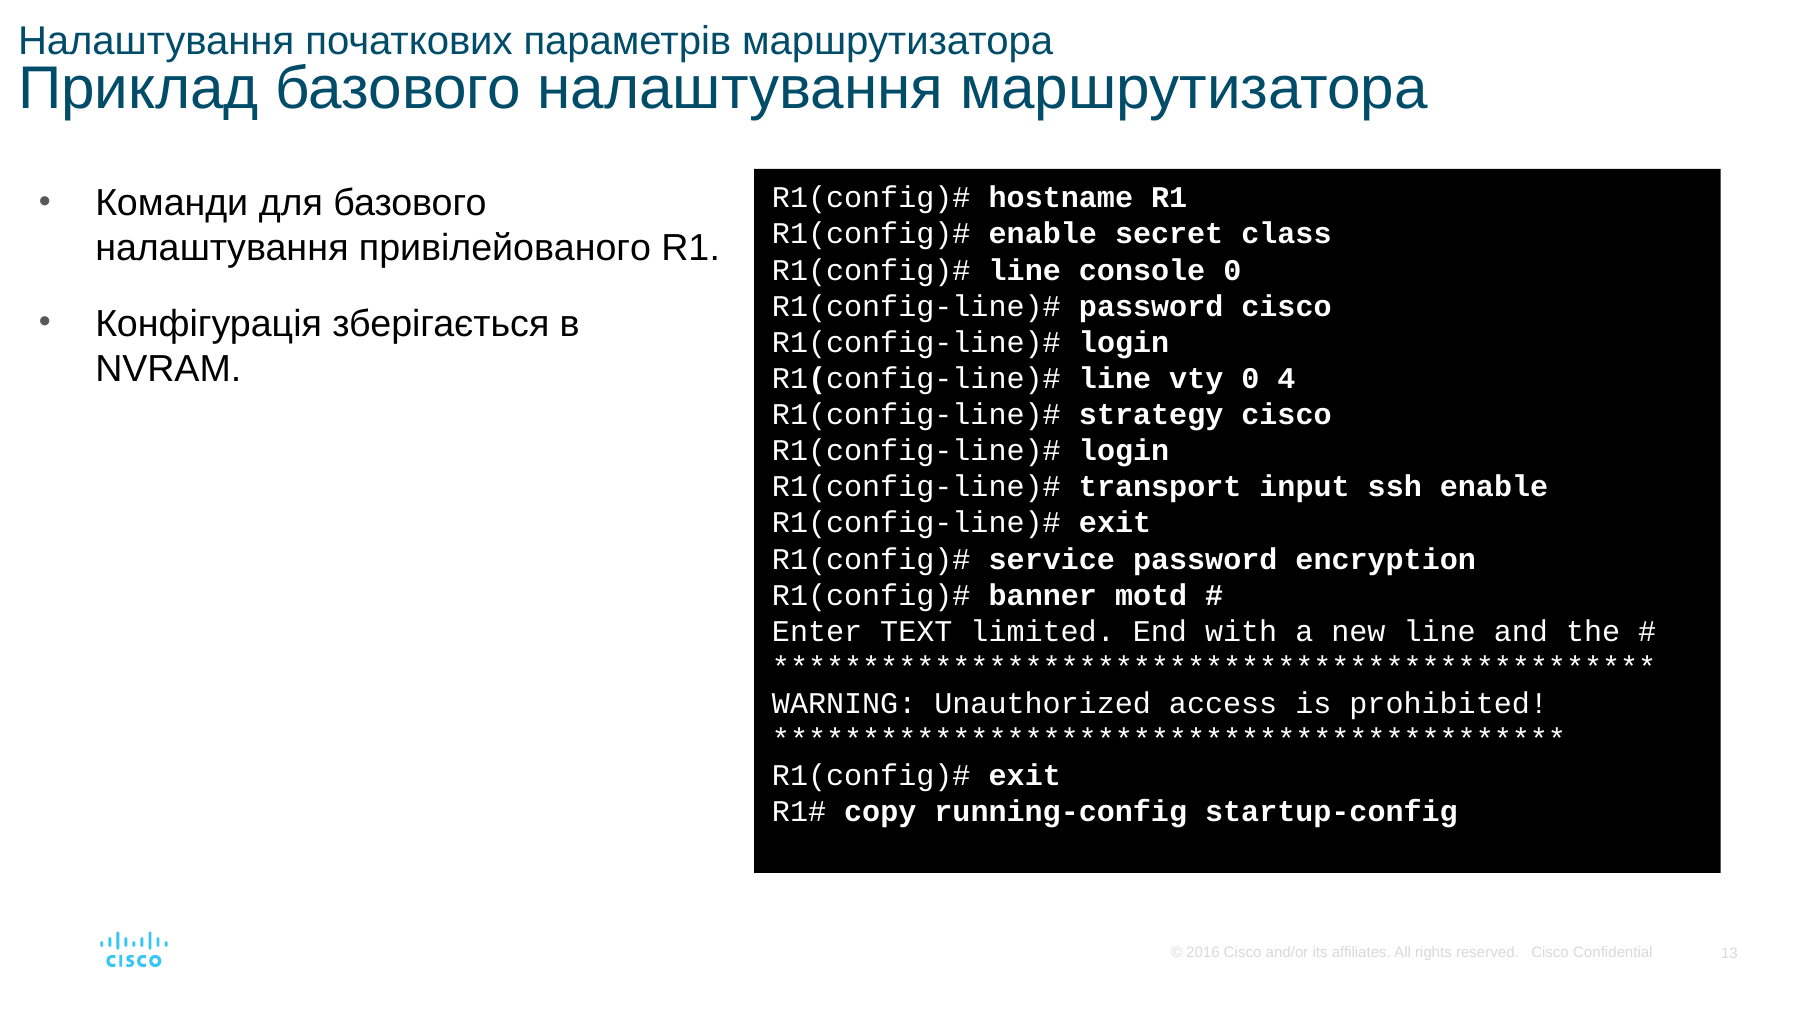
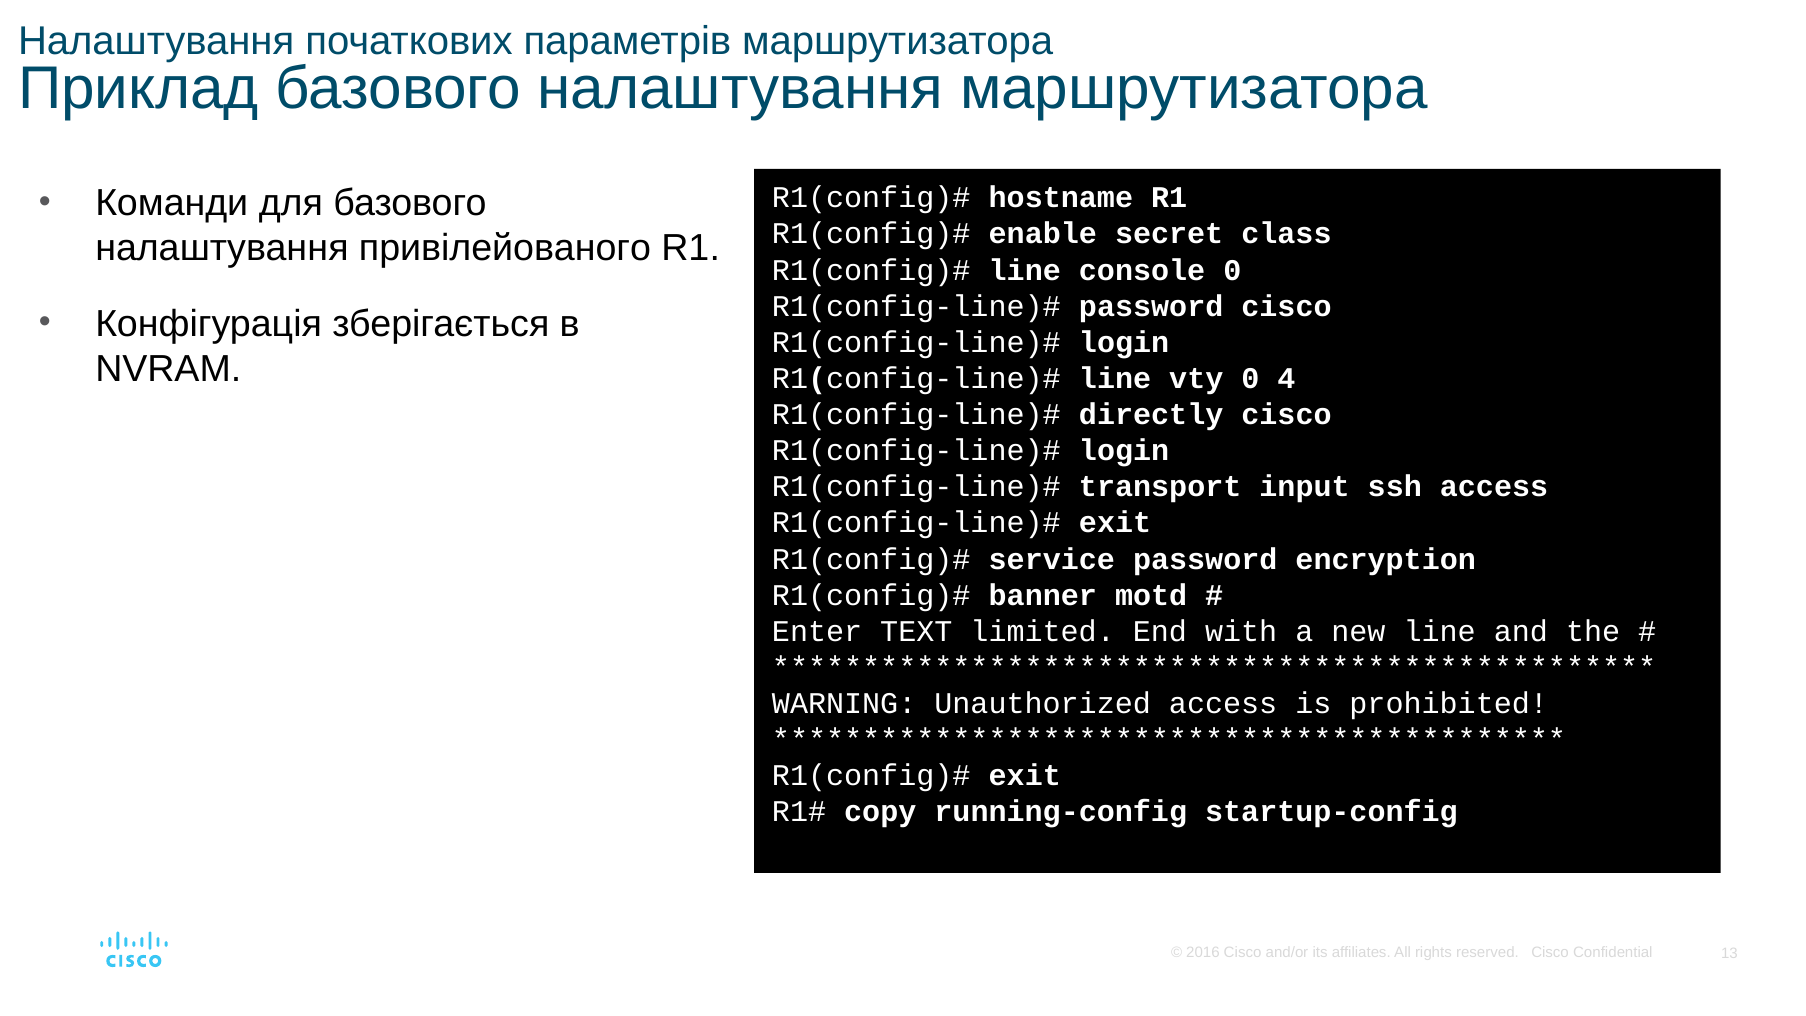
strategy: strategy -> directly
ssh enable: enable -> access
